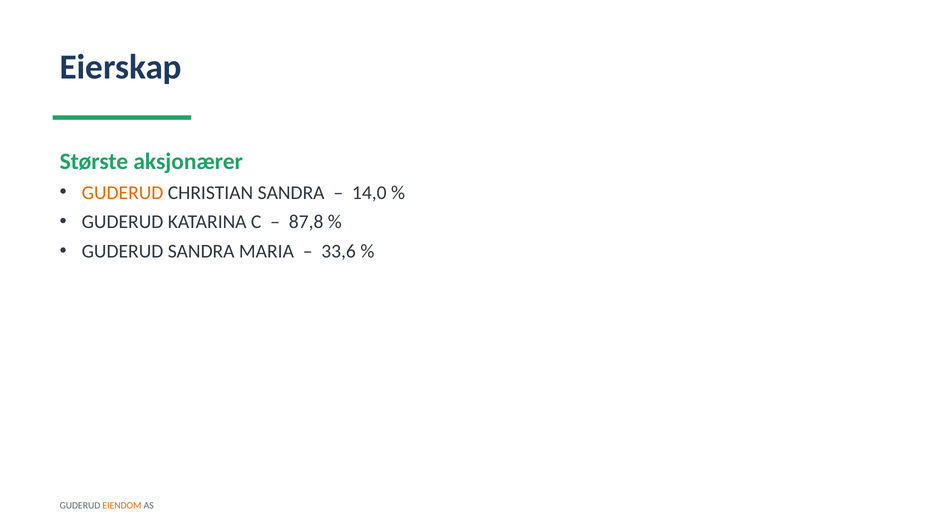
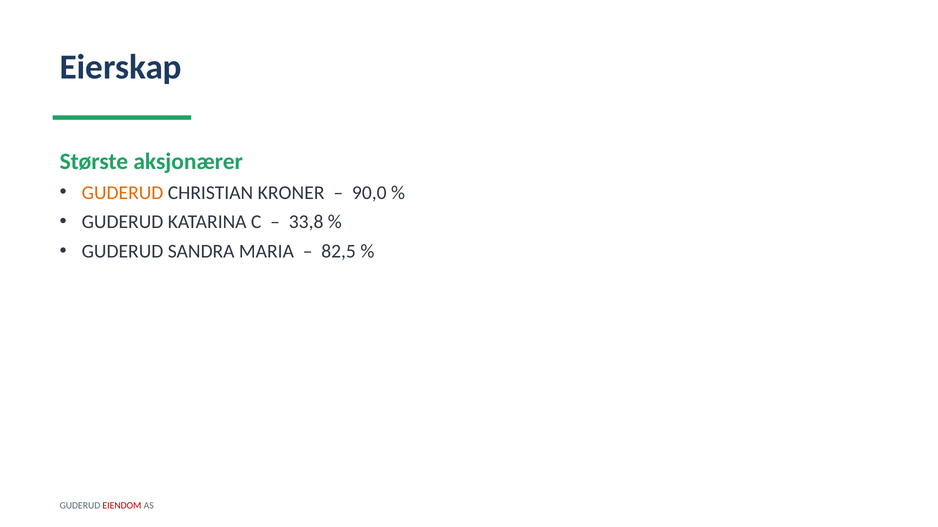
CHRISTIAN SANDRA: SANDRA -> KRONER
14,0: 14,0 -> 90,0
87,8: 87,8 -> 33,8
33,6: 33,6 -> 82,5
EIENDOM colour: orange -> red
